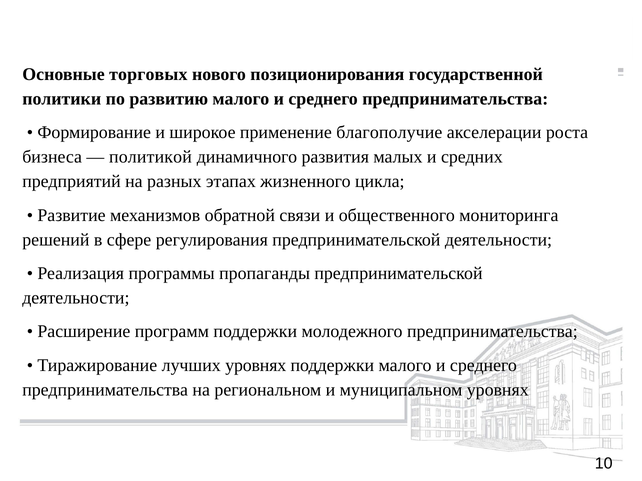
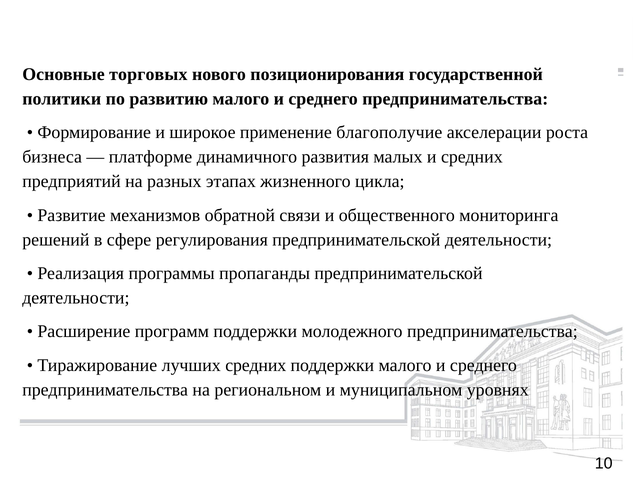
политикой: политикой -> платформе
лучших уровнях: уровнях -> средних
